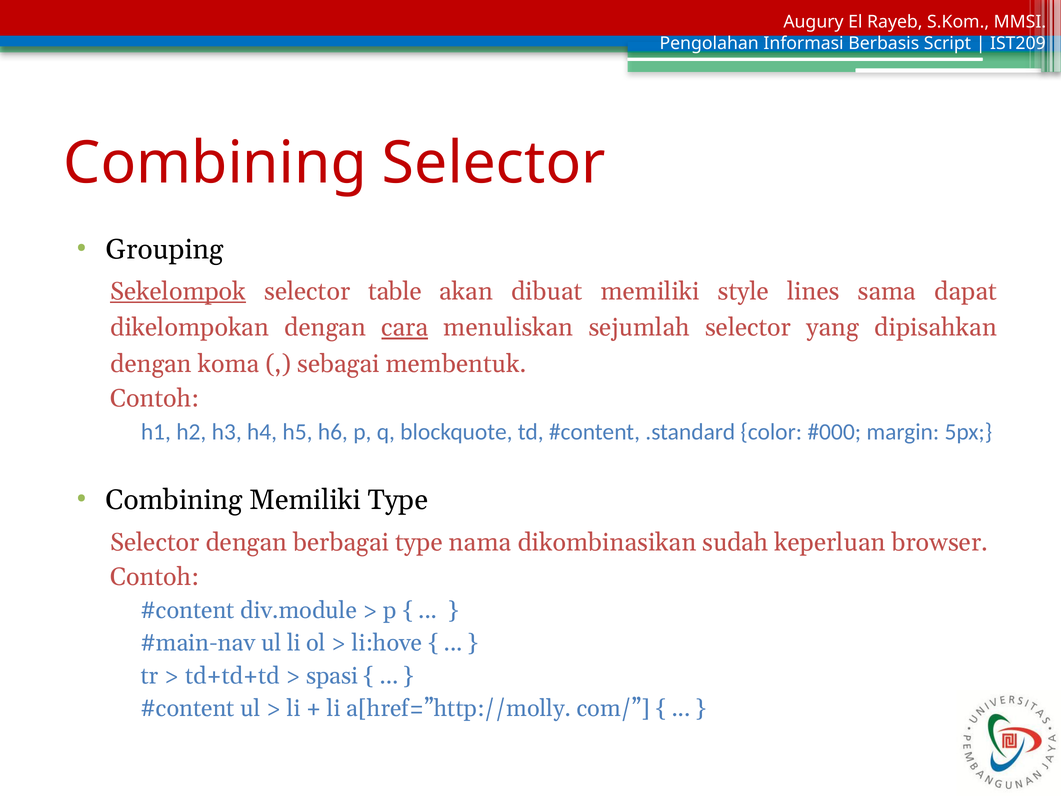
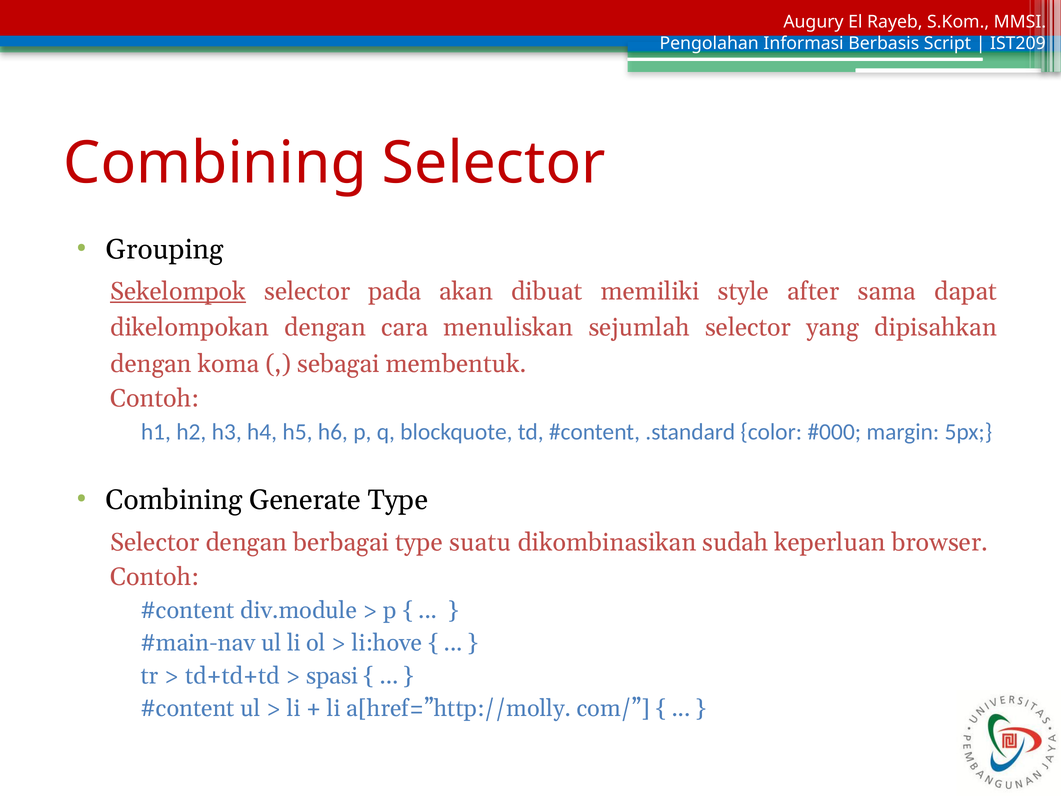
table: table -> pada
lines: lines -> after
cara underline: present -> none
Combining Memiliki: Memiliki -> Generate
nama: nama -> suatu
